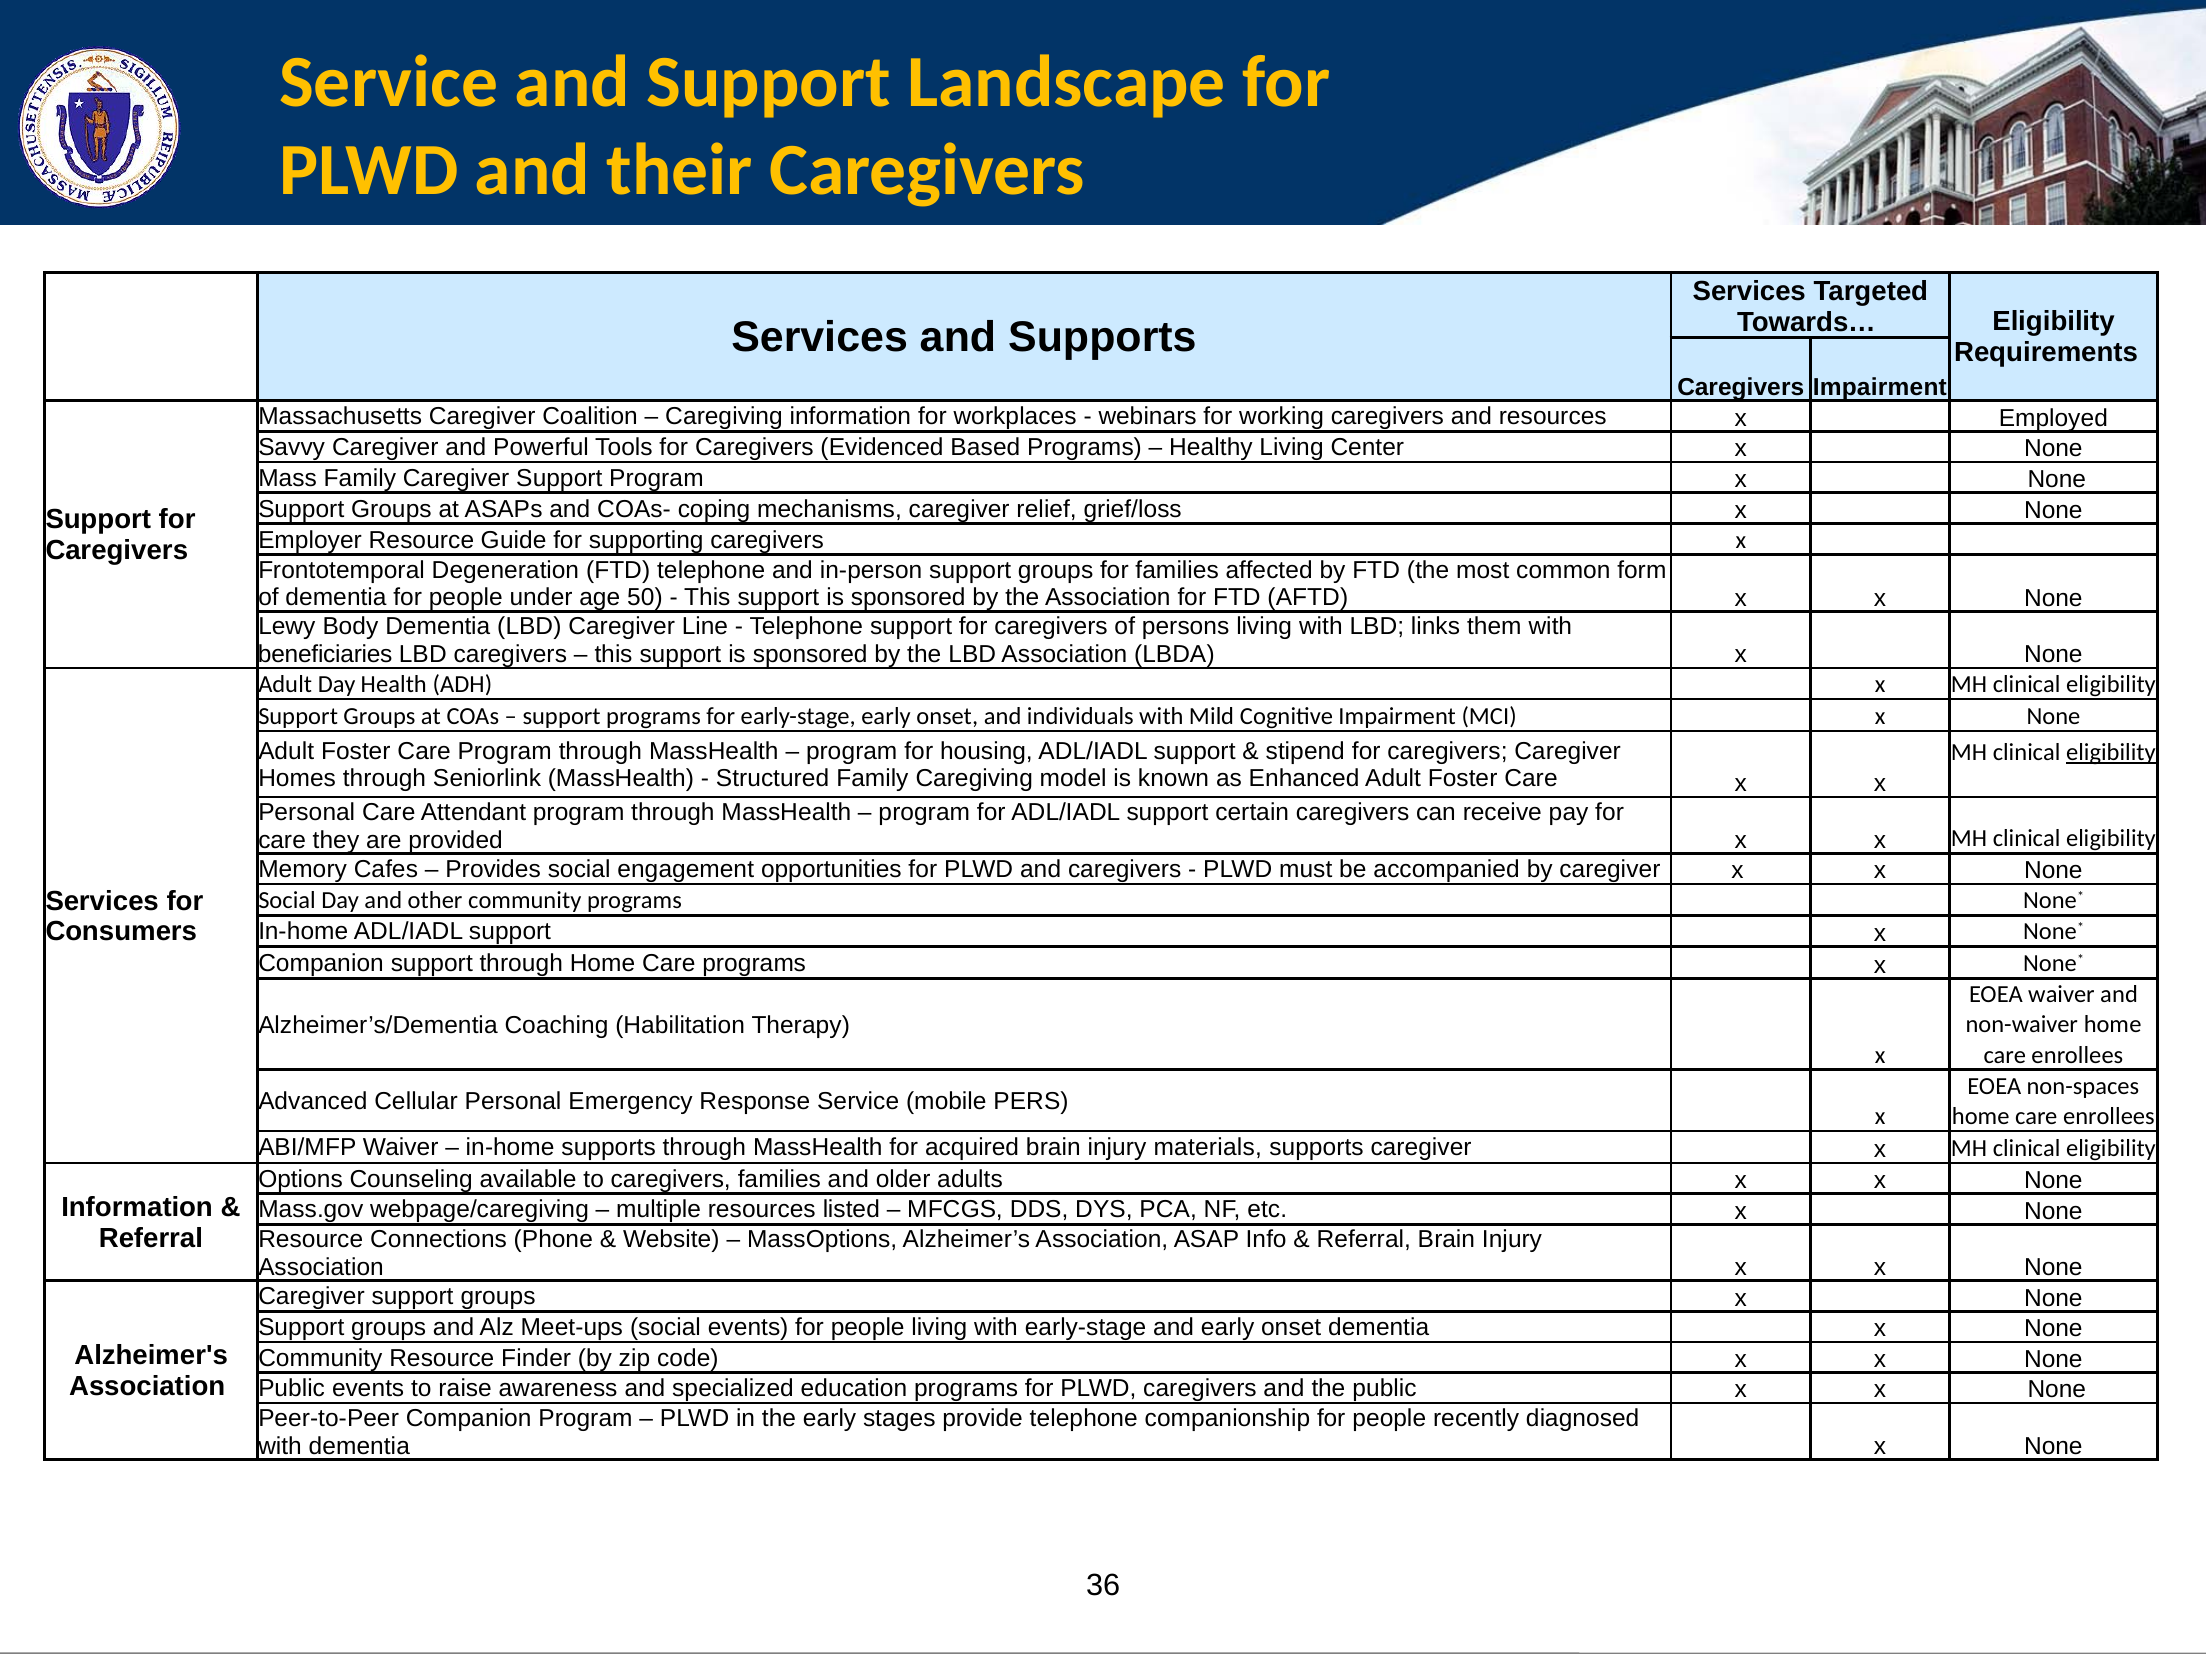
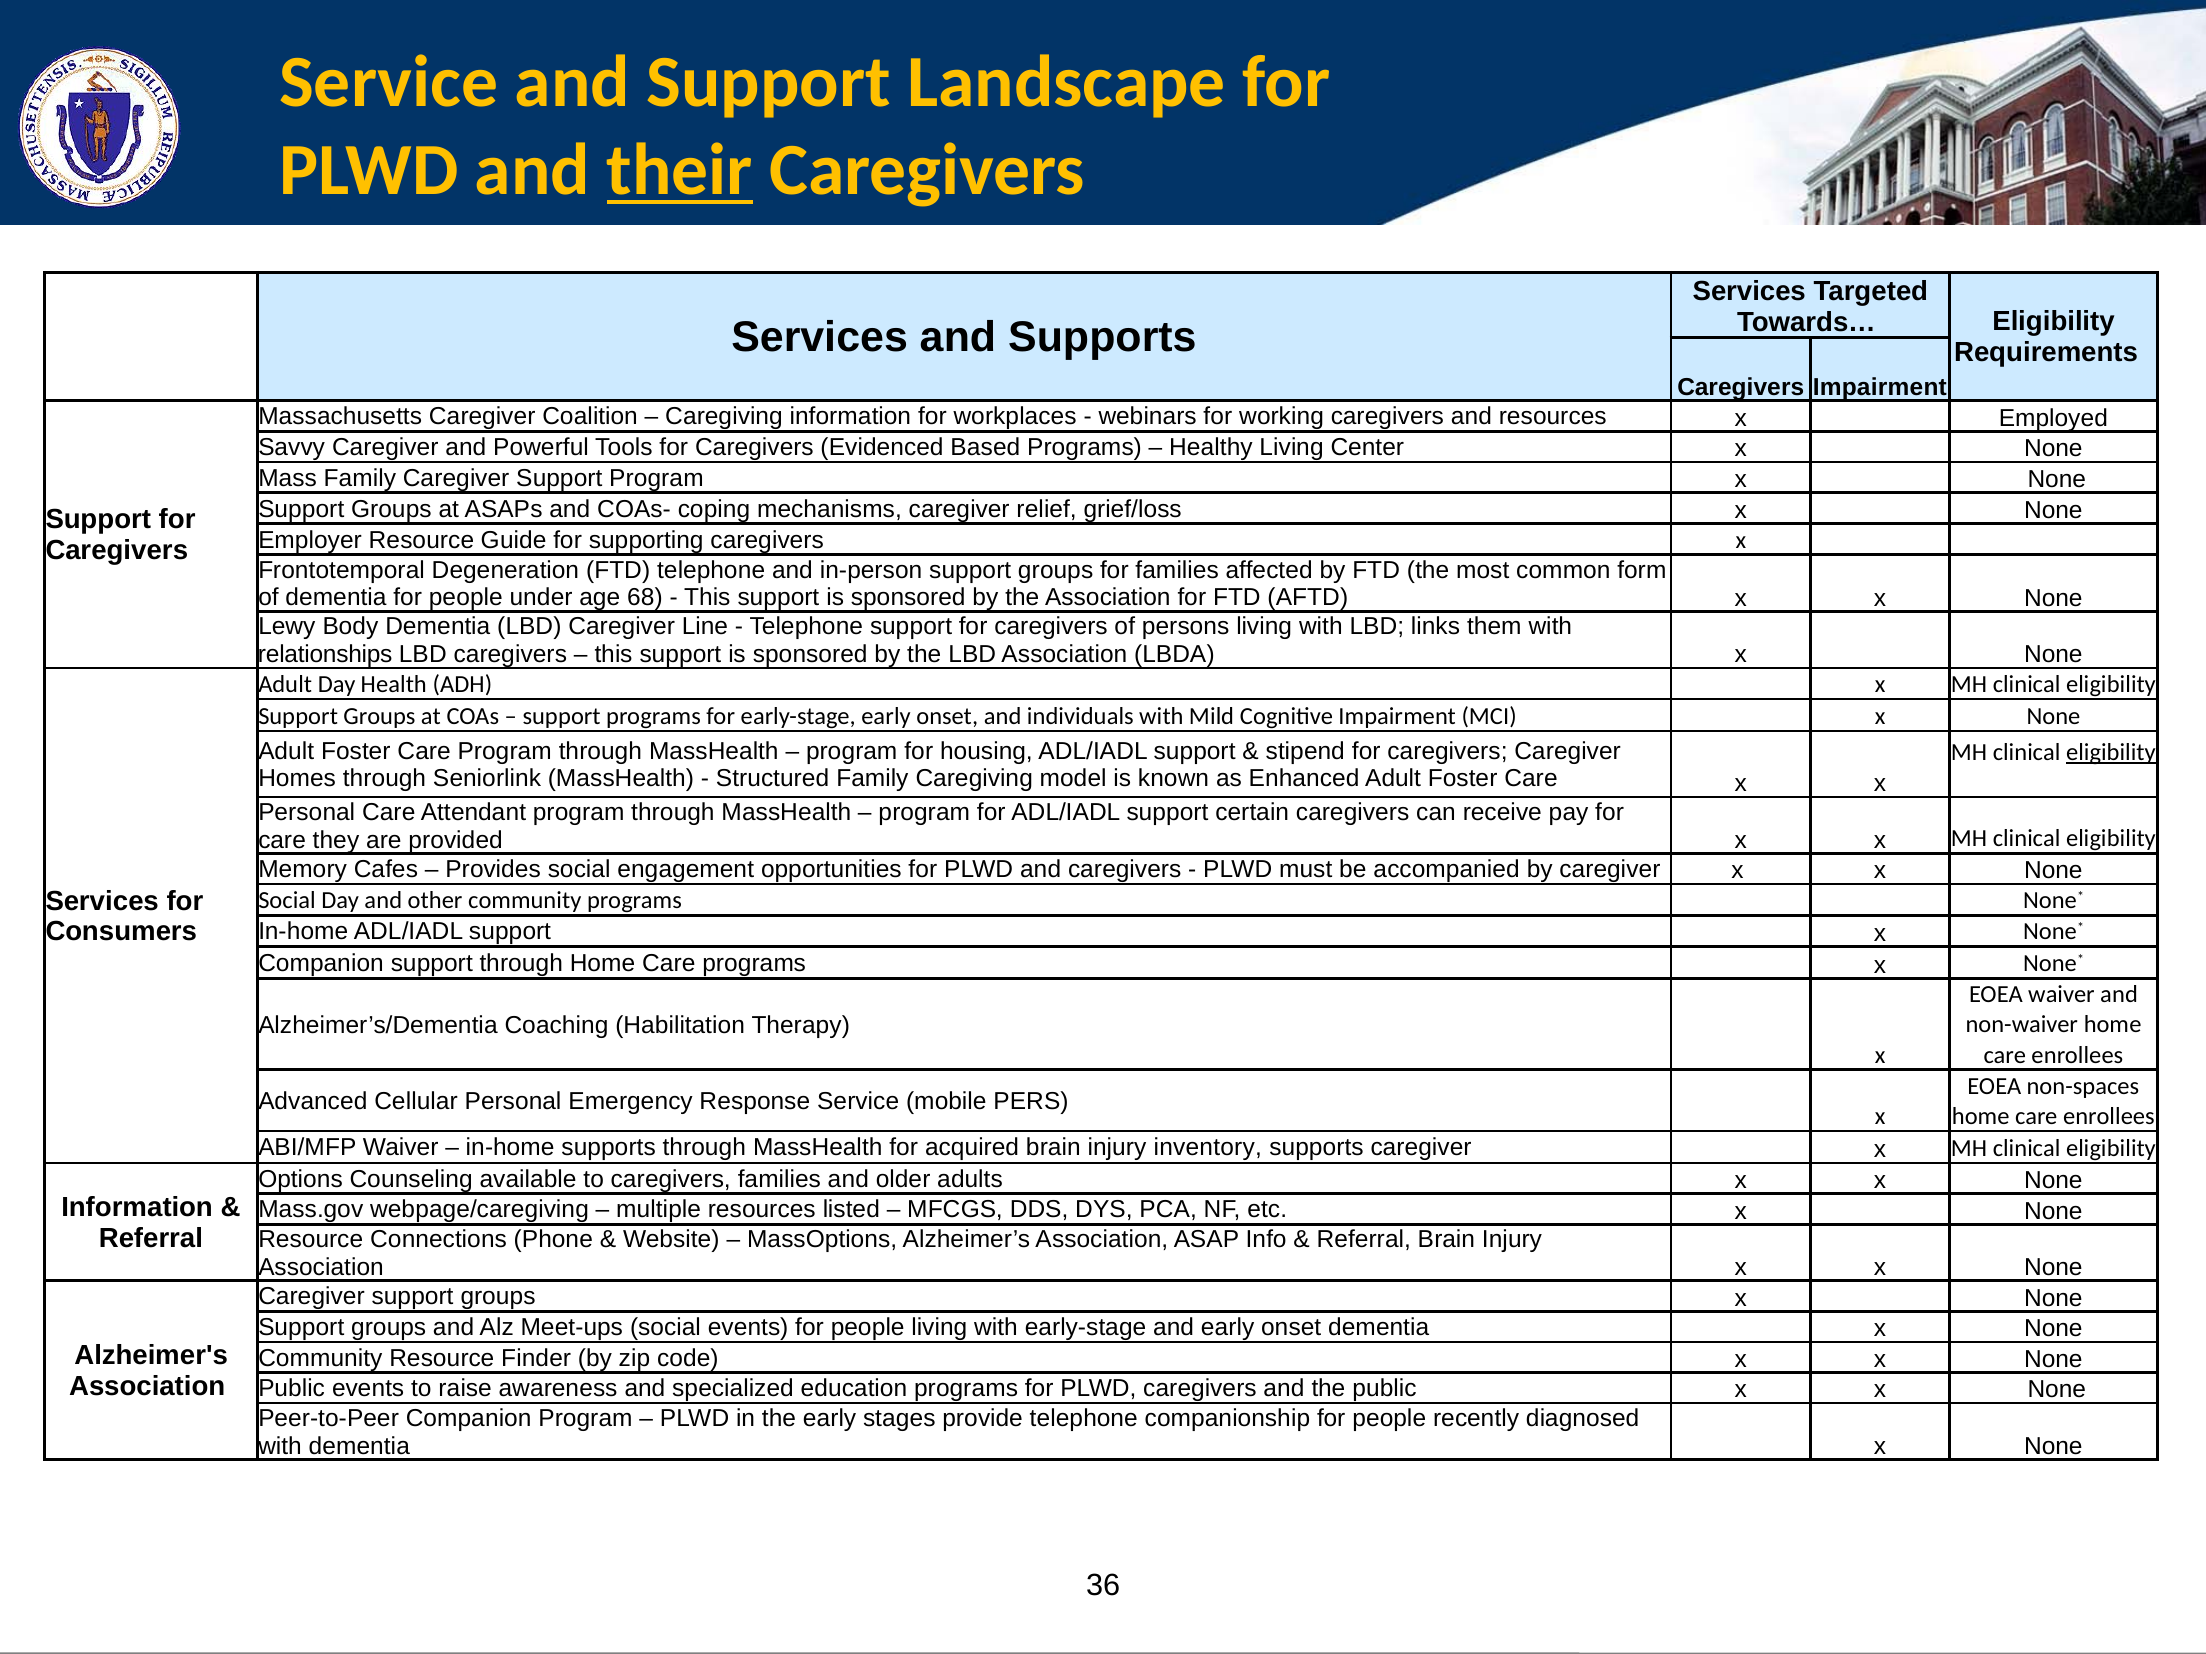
their underline: none -> present
50: 50 -> 68
beneficiaries: beneficiaries -> relationships
materials: materials -> inventory
